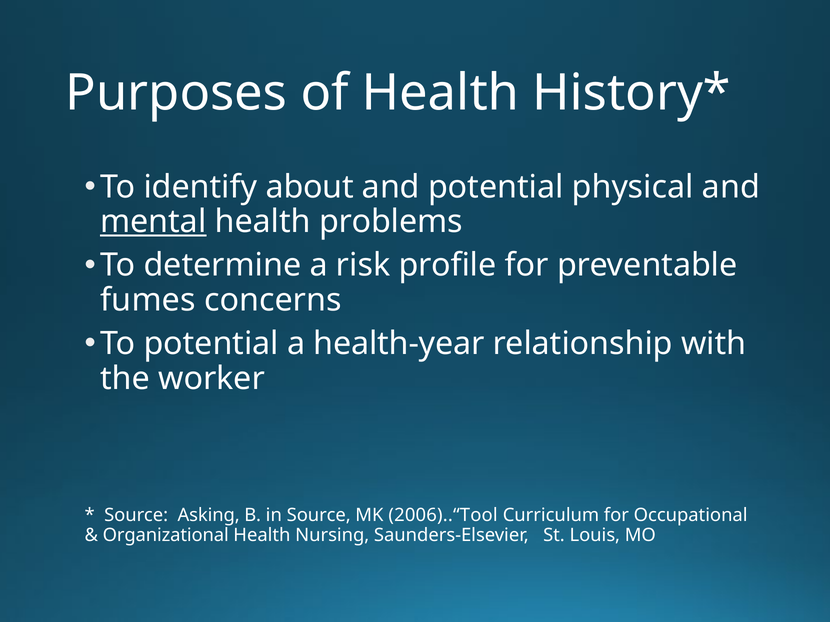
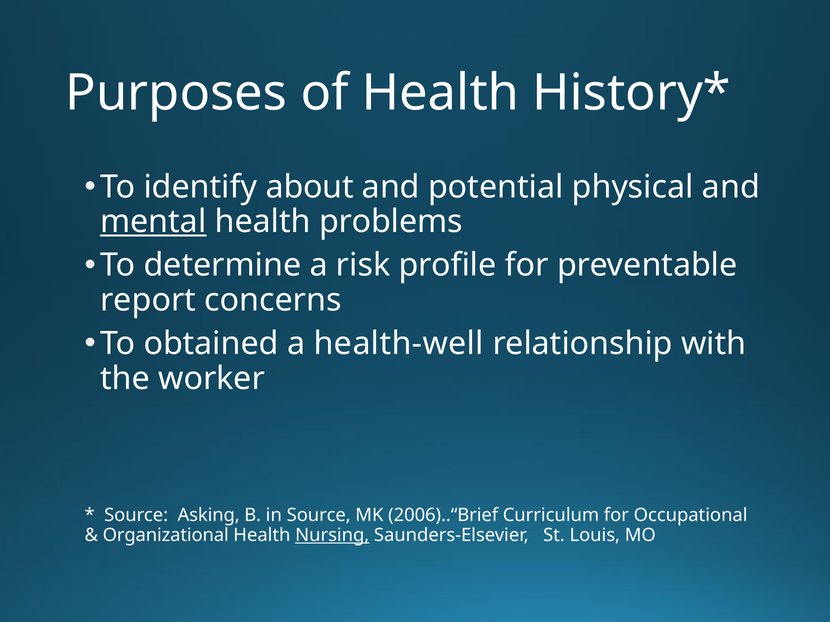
fumes: fumes -> report
To potential: potential -> obtained
health-year: health-year -> health-well
2006)..“Tool: 2006)..“Tool -> 2006)..“Brief
Nursing underline: none -> present
